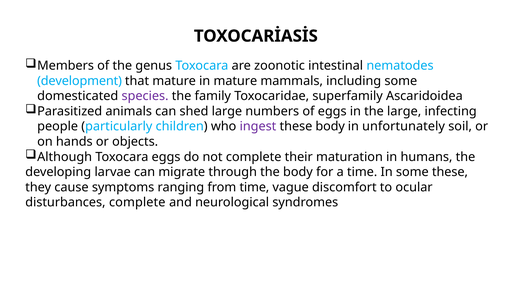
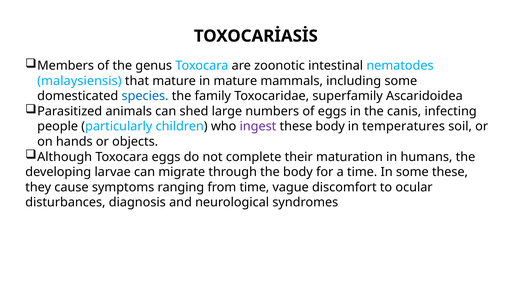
development: development -> malaysiensis
species colour: purple -> blue
the large: large -> canis
unfortunately: unfortunately -> temperatures
disturbances complete: complete -> diagnosis
